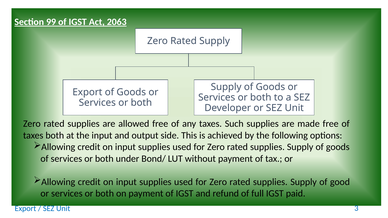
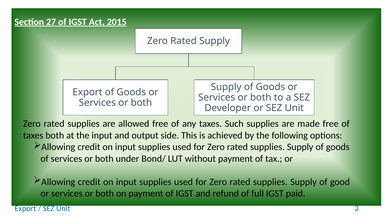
99: 99 -> 27
2063: 2063 -> 2015
